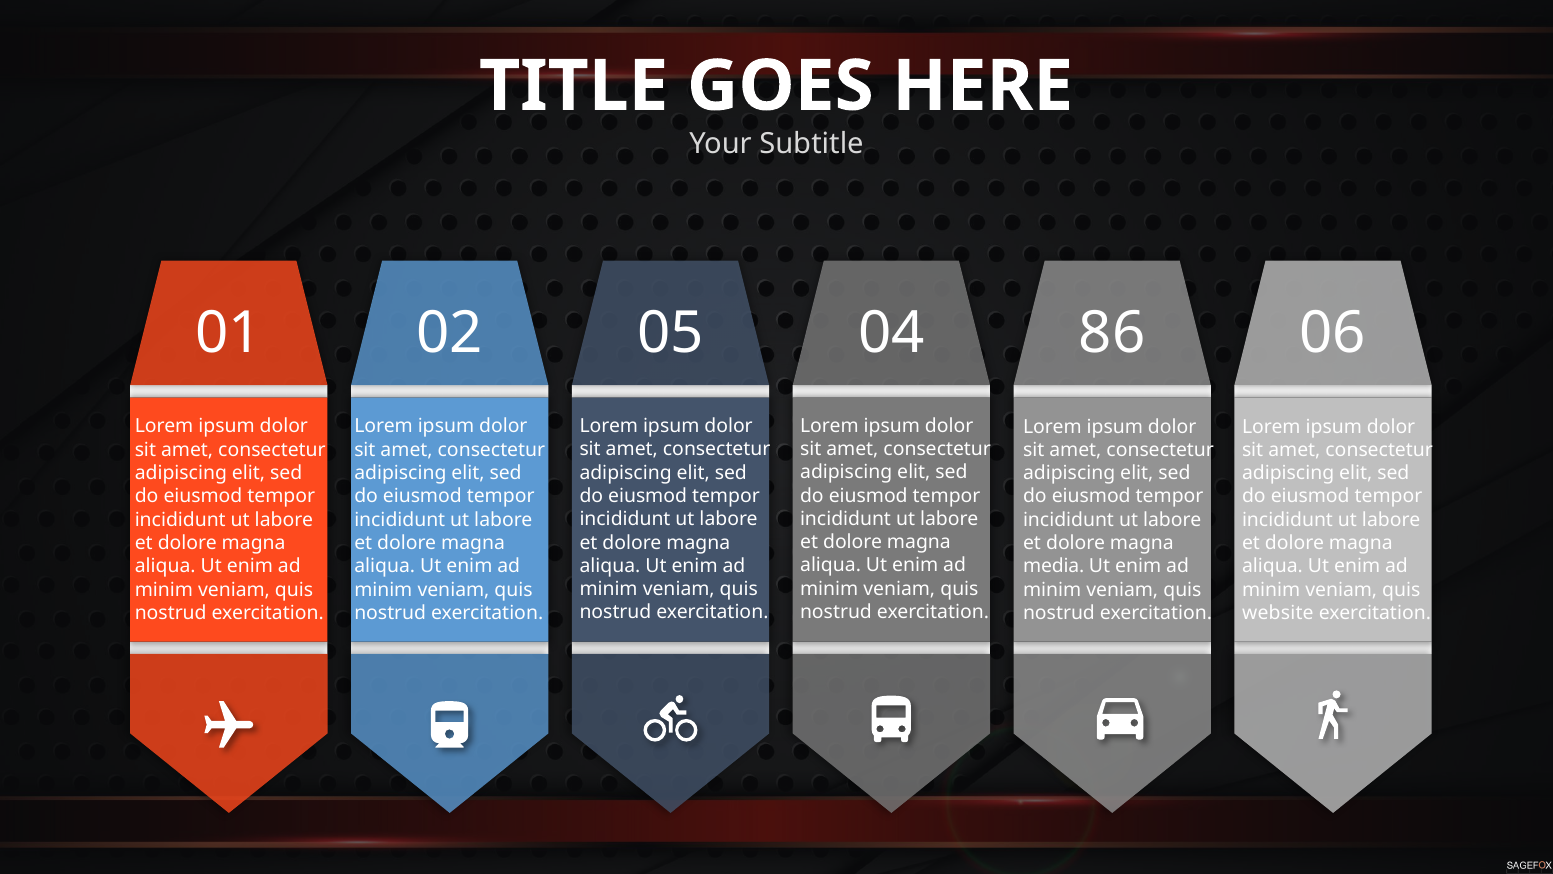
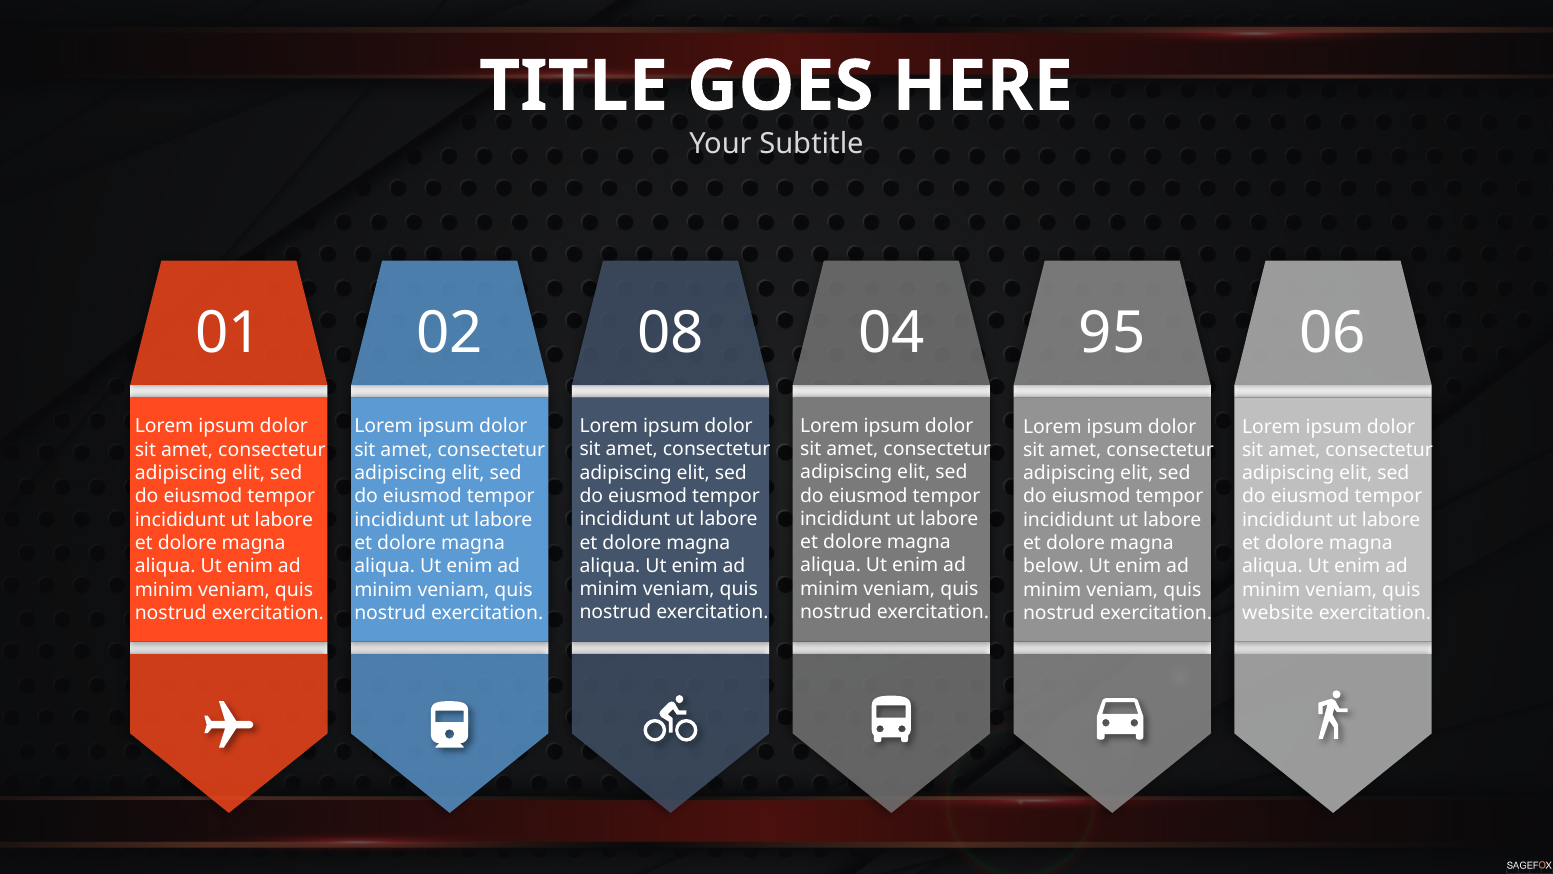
05: 05 -> 08
86: 86 -> 95
media: media -> below
